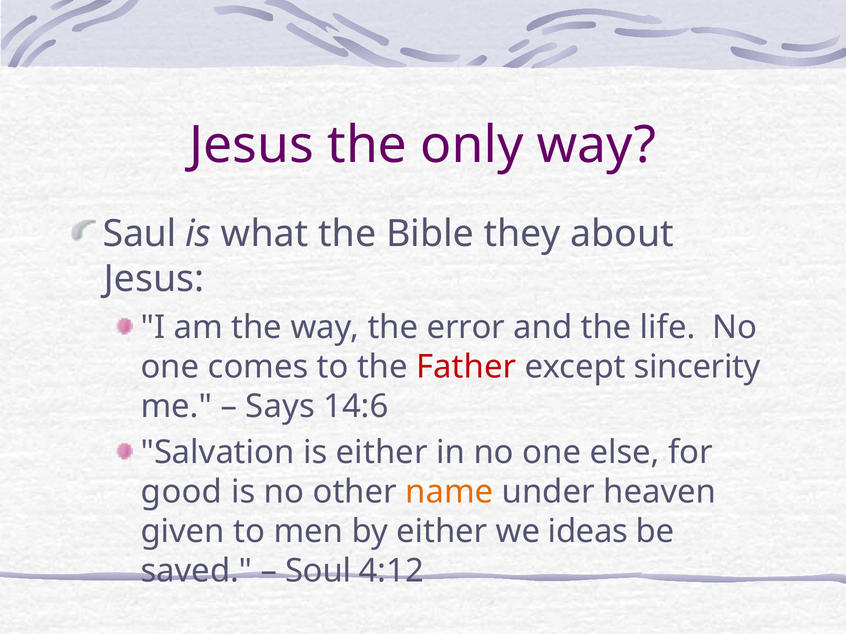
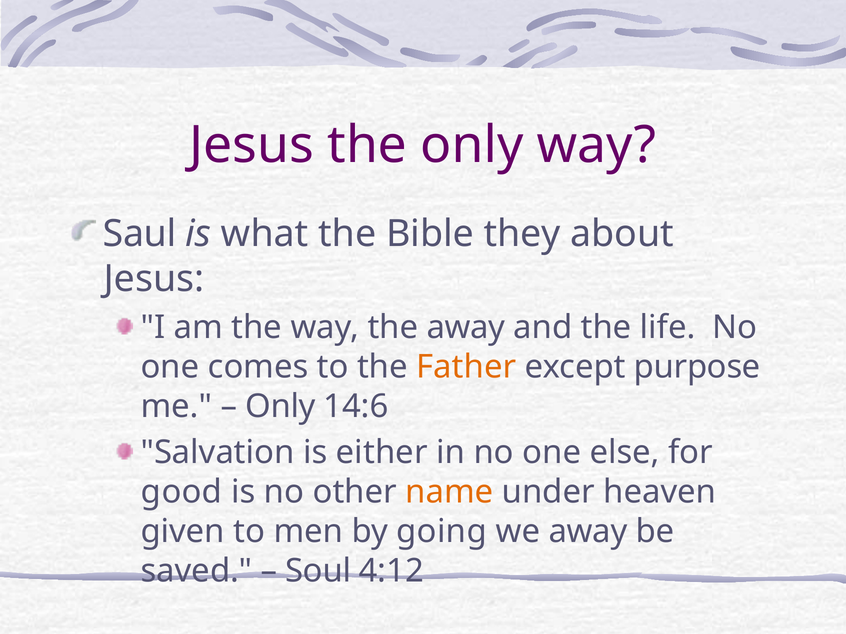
the error: error -> away
Father colour: red -> orange
sincerity: sincerity -> purpose
Says at (280, 407): Says -> Only
by either: either -> going
we ideas: ideas -> away
